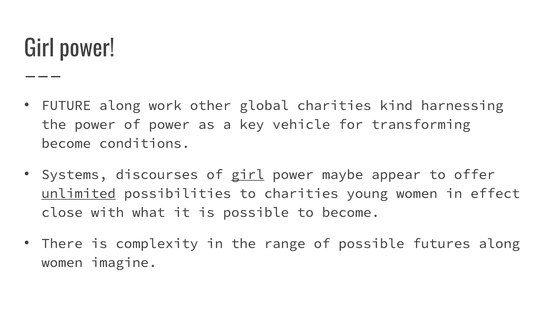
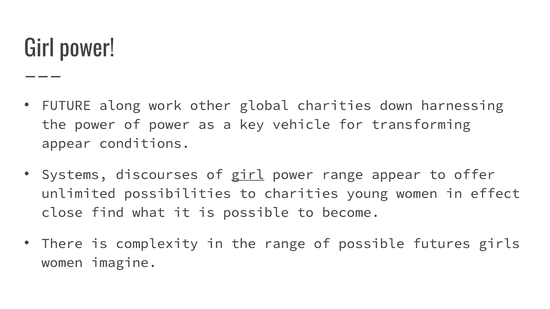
kind: kind -> down
become at (66, 143): become -> appear
power maybe: maybe -> range
unlimited underline: present -> none
with: with -> find
futures along: along -> girls
